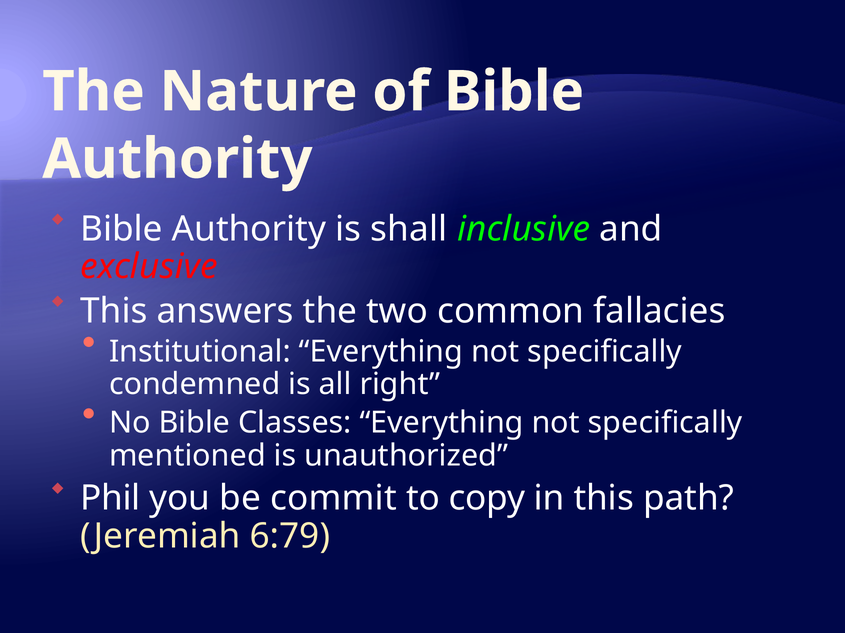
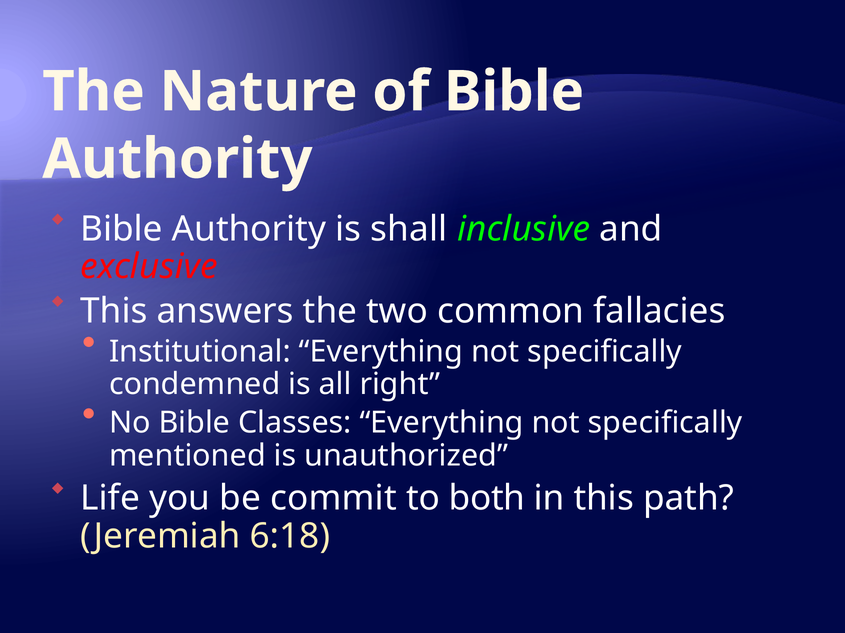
Phil: Phil -> Life
copy: copy -> both
6:79: 6:79 -> 6:18
